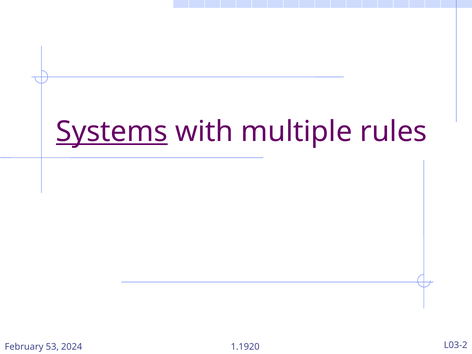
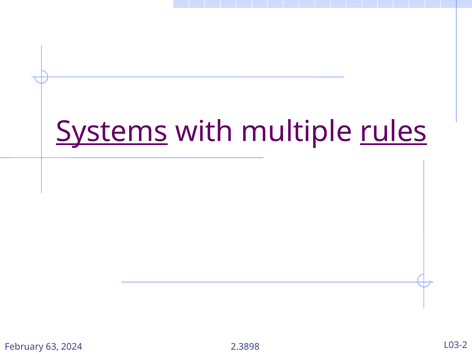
rules underline: none -> present
53: 53 -> 63
1.1920: 1.1920 -> 2.3898
